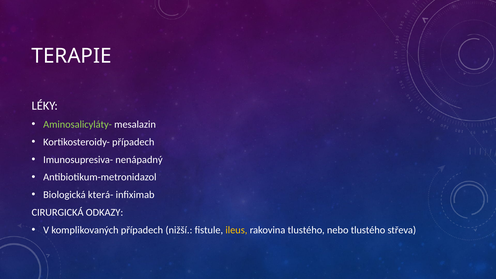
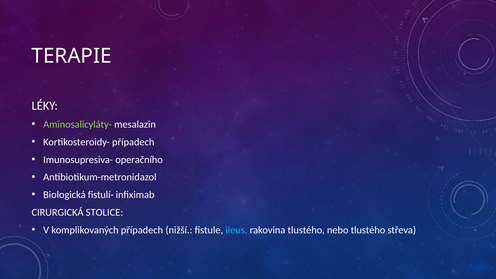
nenápadný: nenápadný -> operačního
která-: která- -> fistulí-
ODKAZY: ODKAZY -> STOLICE
ileus colour: yellow -> light blue
